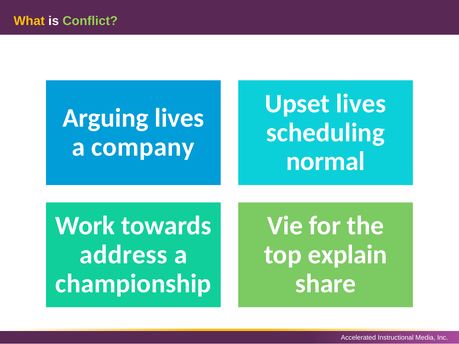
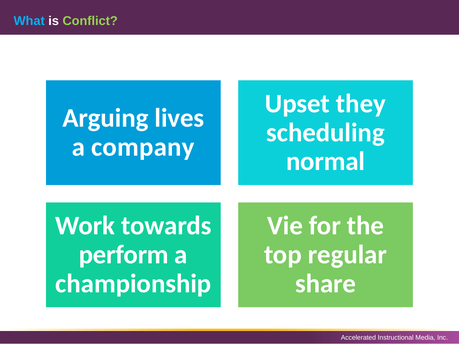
What colour: yellow -> light blue
Upset lives: lives -> they
address: address -> perform
explain: explain -> regular
